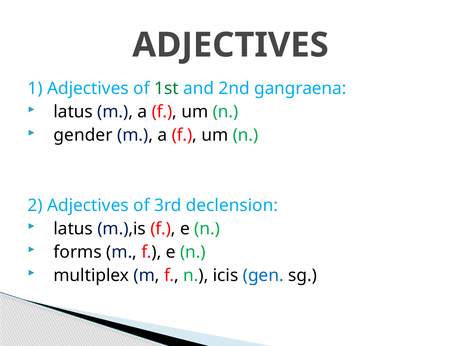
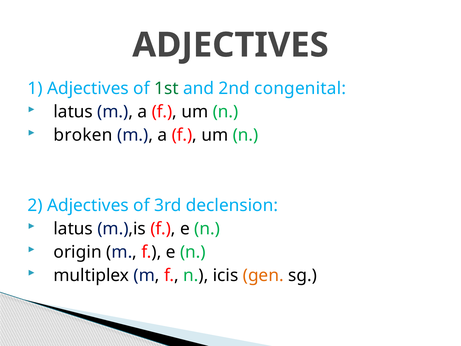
gangraena: gangraena -> congenital
gender: gender -> broken
forms: forms -> origin
gen colour: blue -> orange
